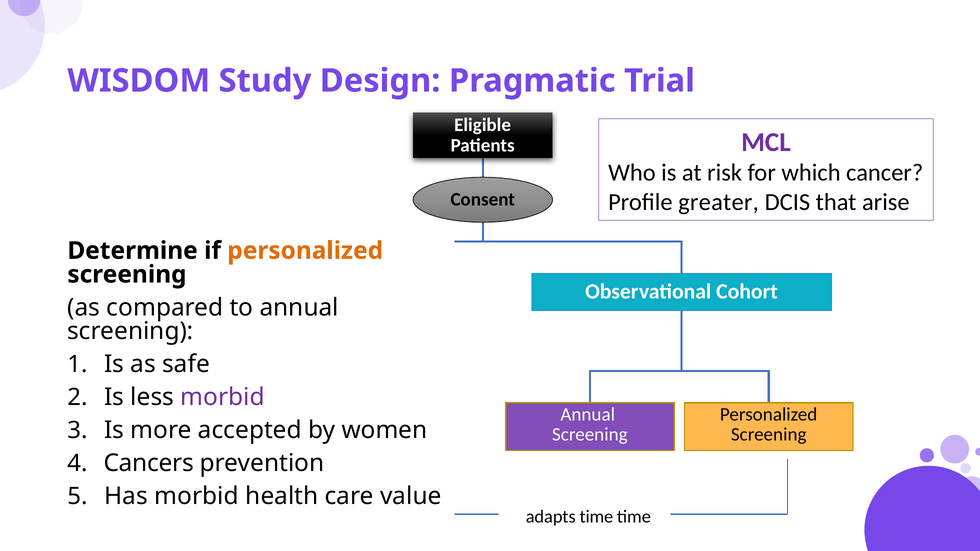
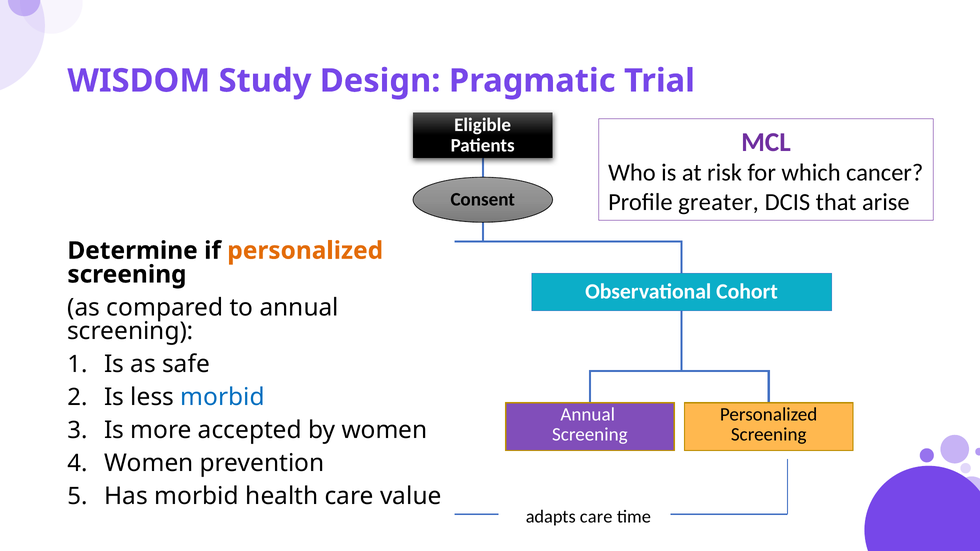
morbid at (222, 397) colour: purple -> blue
Cancers at (149, 463): Cancers -> Women
adapts time: time -> care
